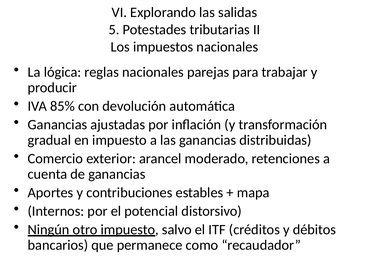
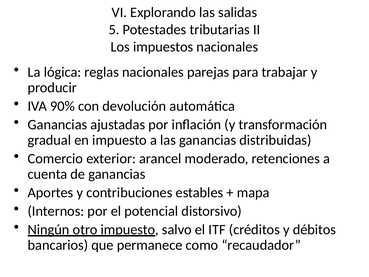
85%: 85% -> 90%
